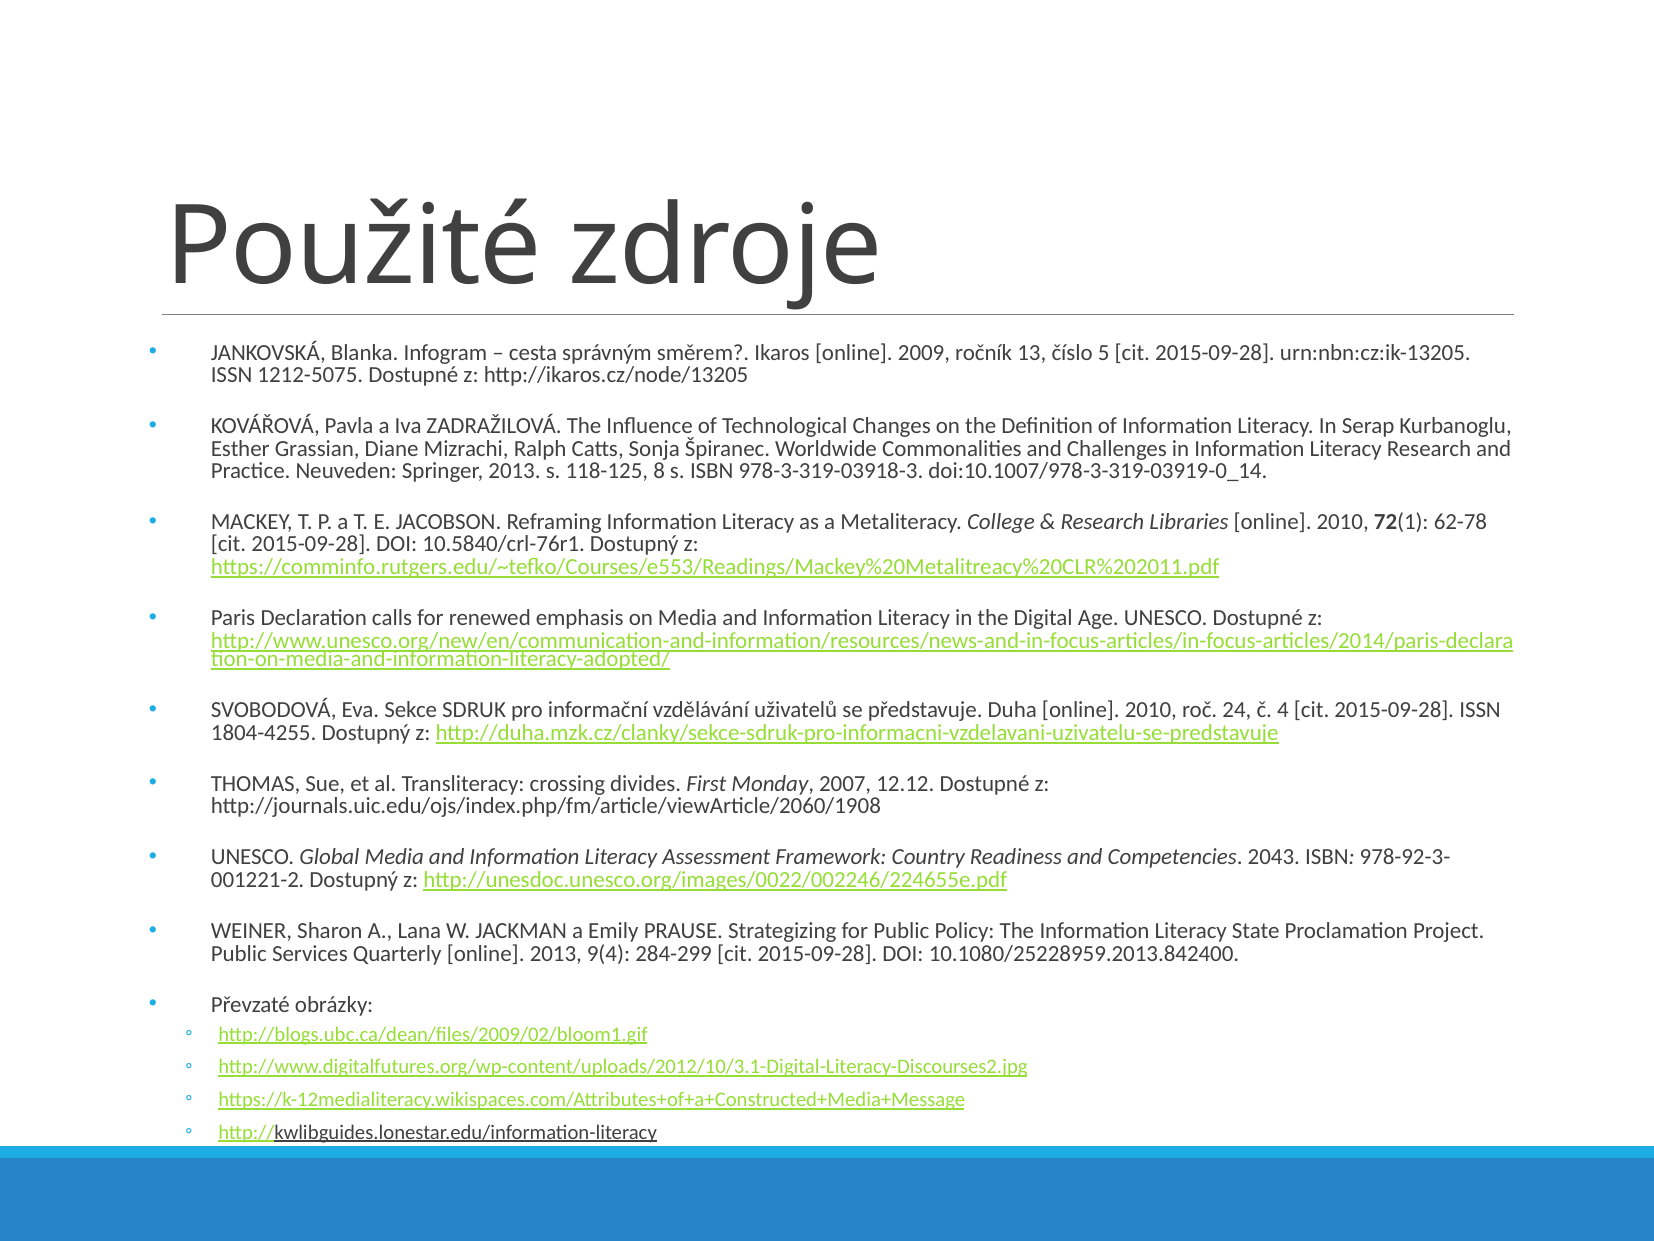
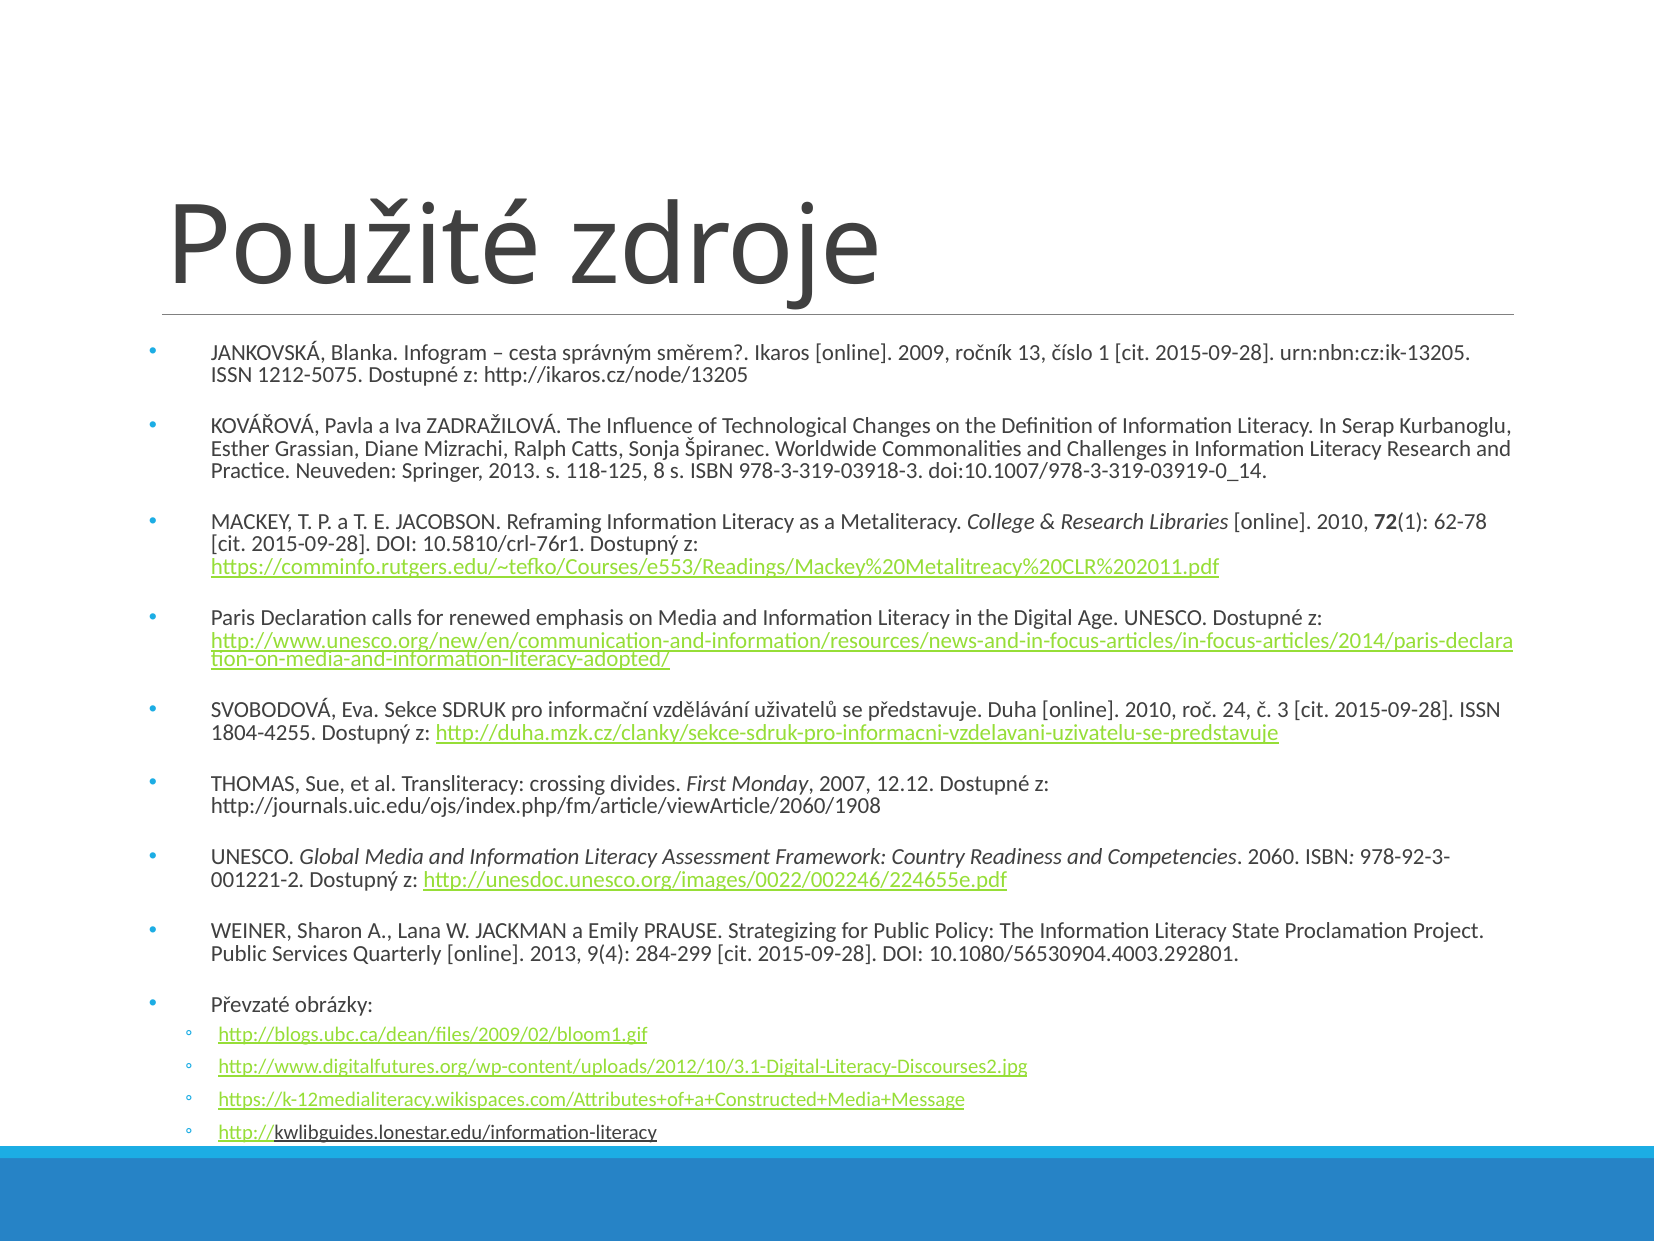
5: 5 -> 1
10.5840/crl-76r1: 10.5840/crl-76r1 -> 10.5810/crl-76r1
4: 4 -> 3
2043: 2043 -> 2060
10.1080/25228959.2013.842400: 10.1080/25228959.2013.842400 -> 10.1080/56530904.4003.292801
